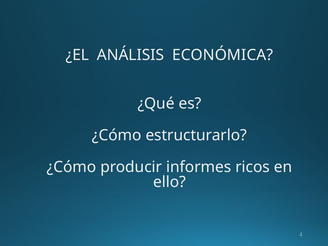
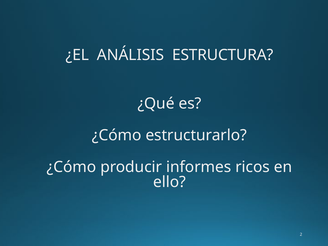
ECONÓMICA: ECONÓMICA -> ESTRUCTURA
